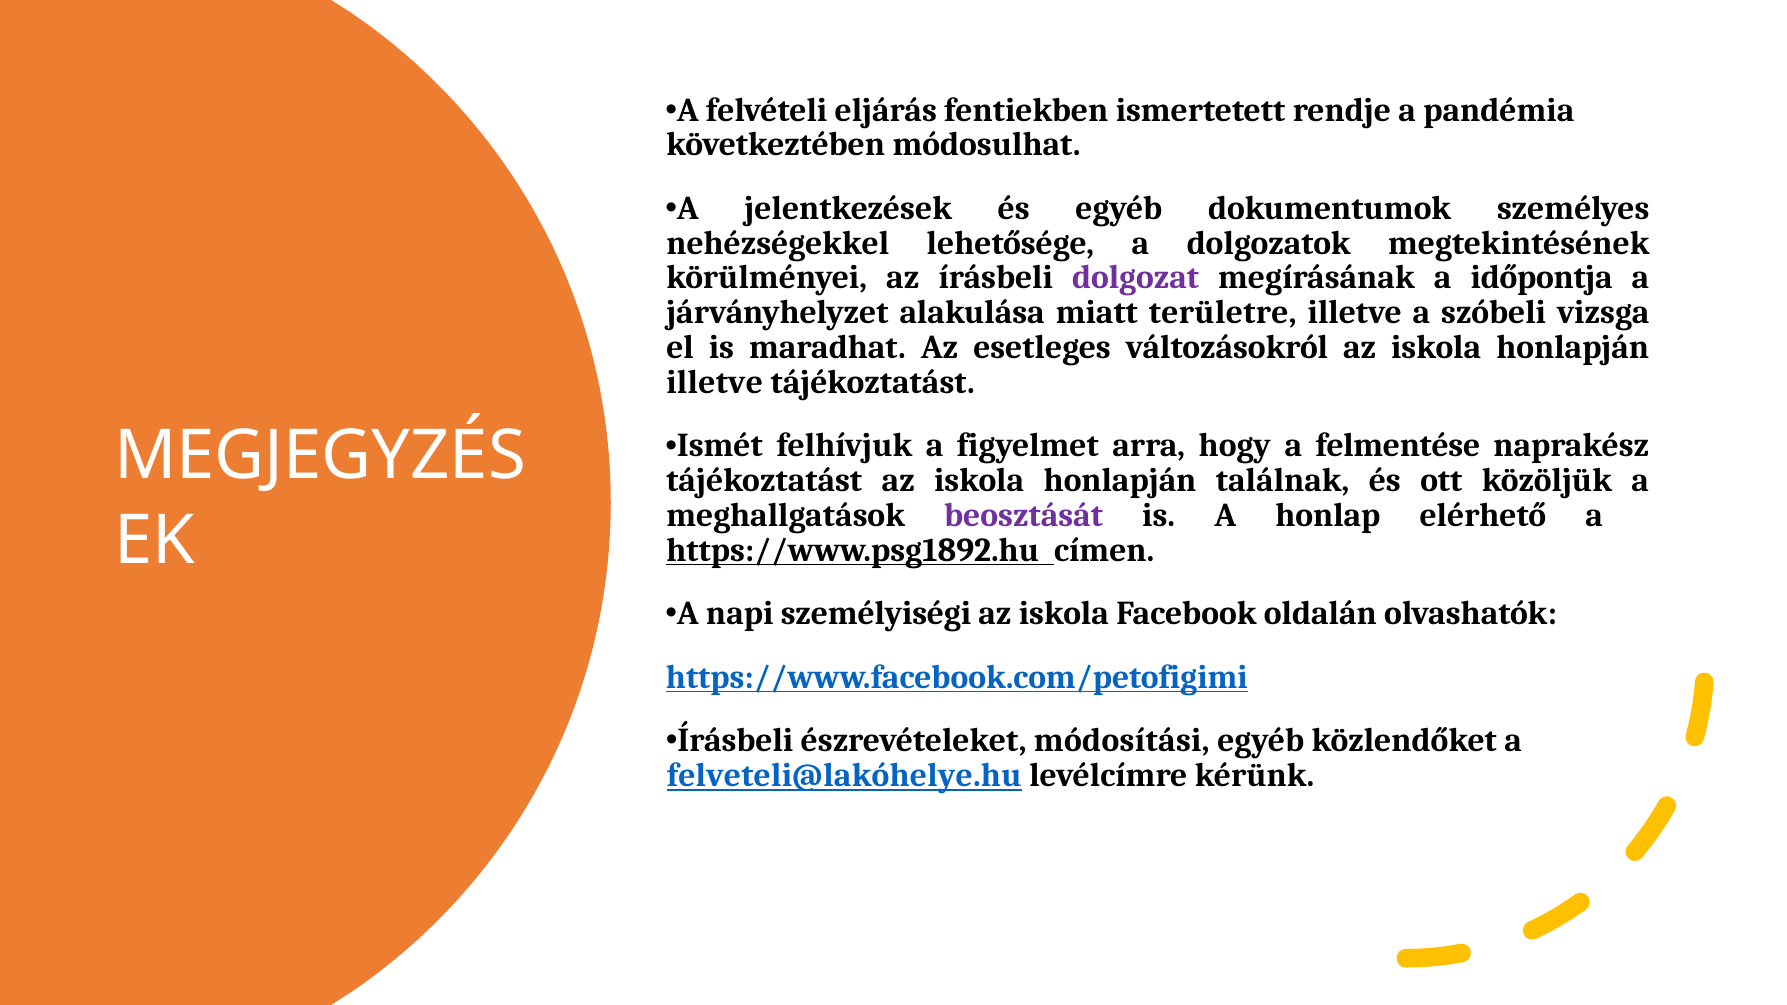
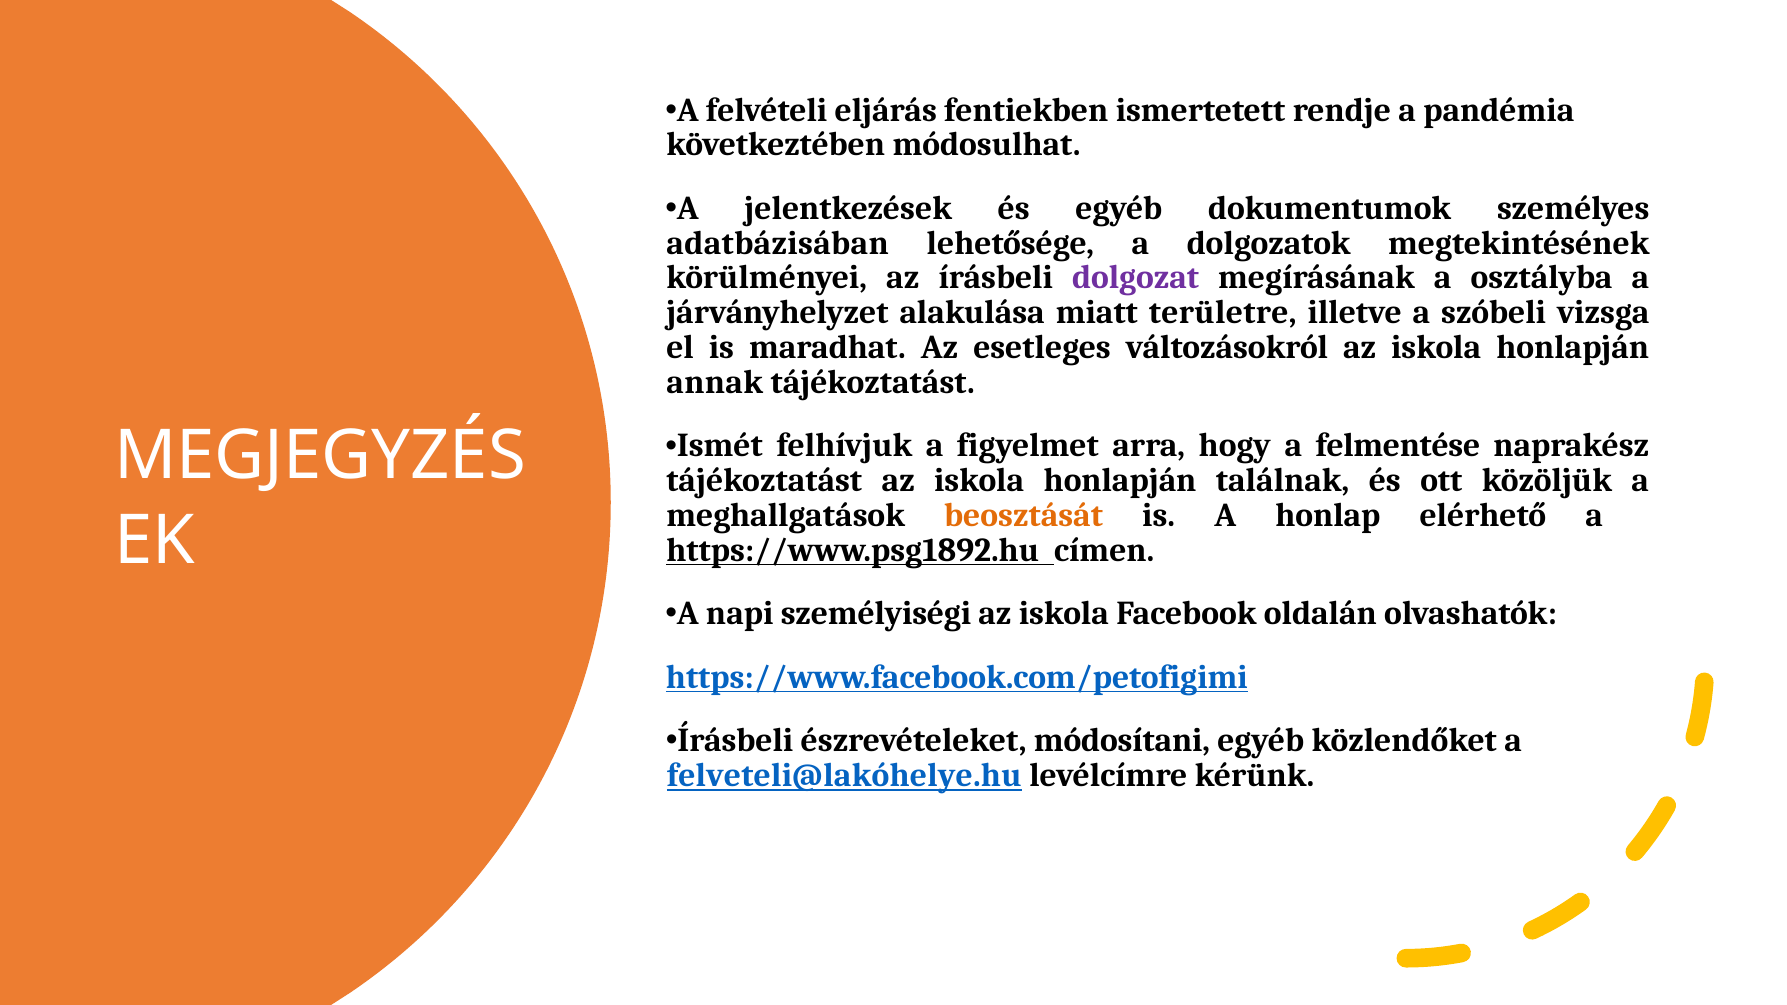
nehézségekkel: nehézségekkel -> adatbázisában
időpontja: időpontja -> osztályba
illetve at (715, 382): illetve -> annak
beosztását colour: purple -> orange
módosítási: módosítási -> módosítani
